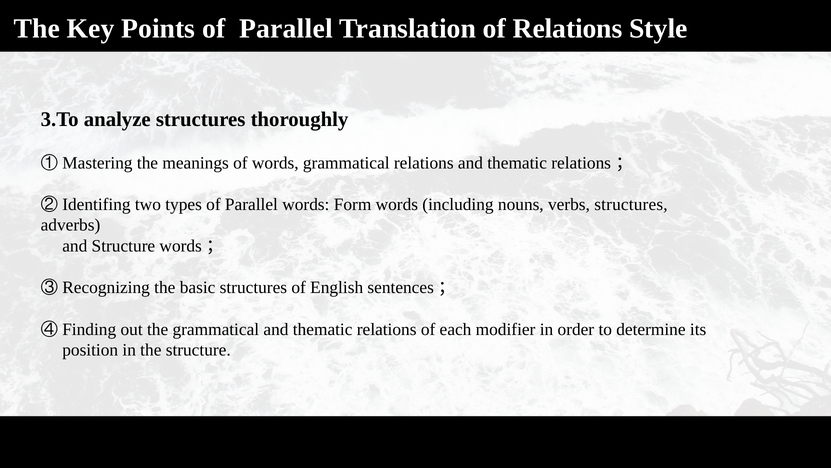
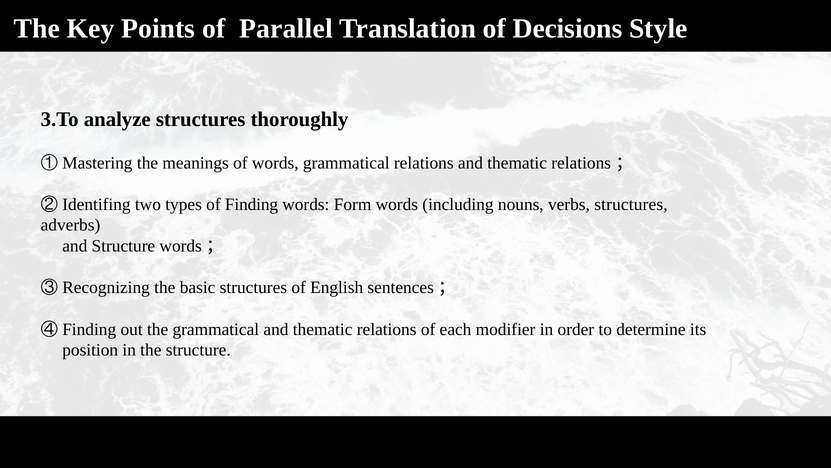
of Relations: Relations -> Decisions
types of Parallel: Parallel -> Finding
